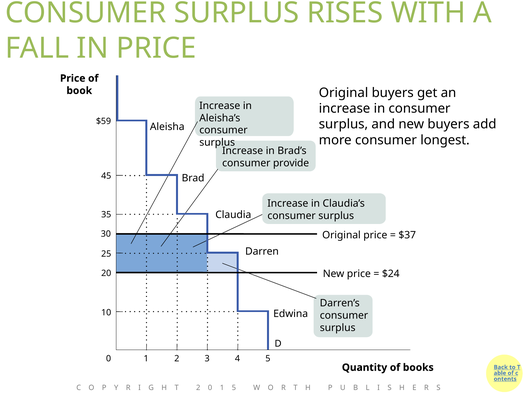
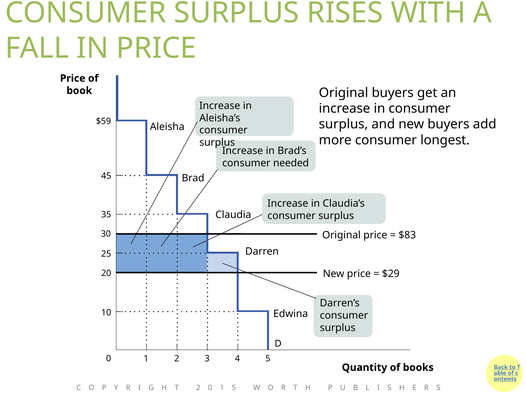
provide: provide -> needed
$37: $37 -> $83
$24: $24 -> $29
